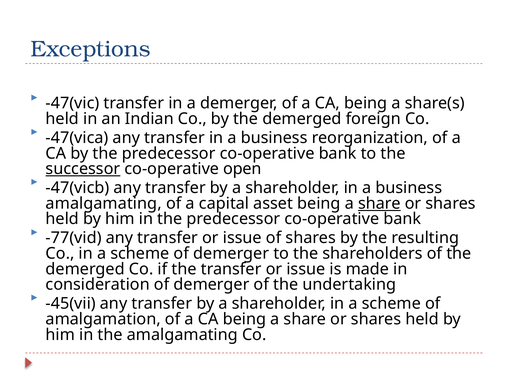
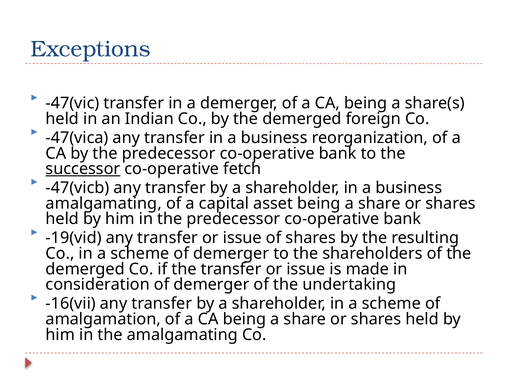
open: open -> fetch
share at (379, 203) underline: present -> none
-77(vid: -77(vid -> -19(vid
-45(vii: -45(vii -> -16(vii
